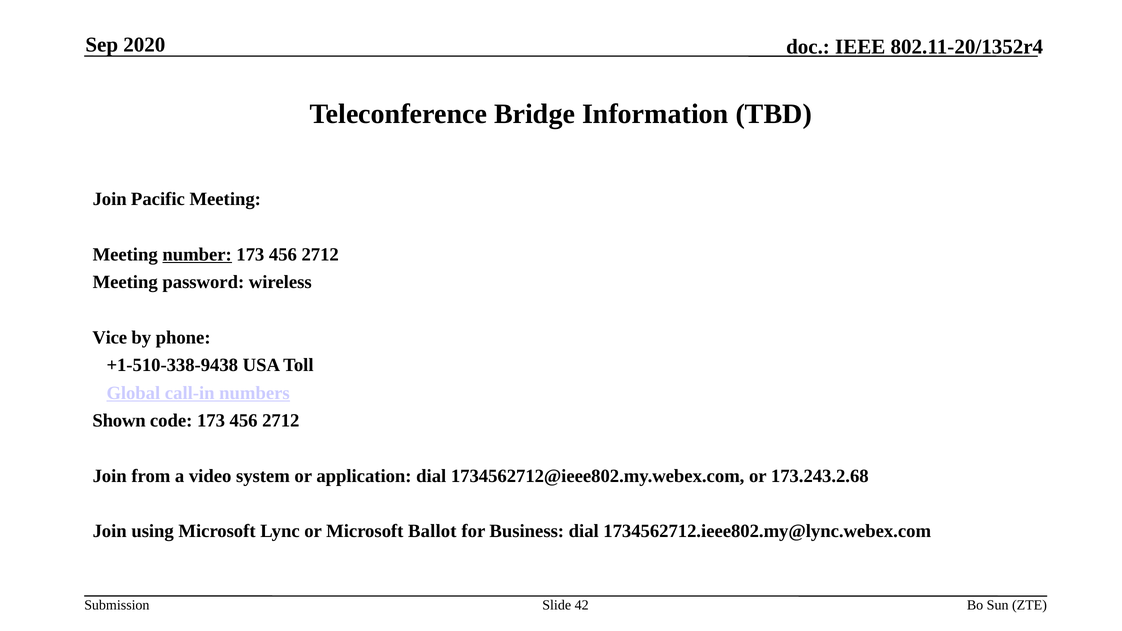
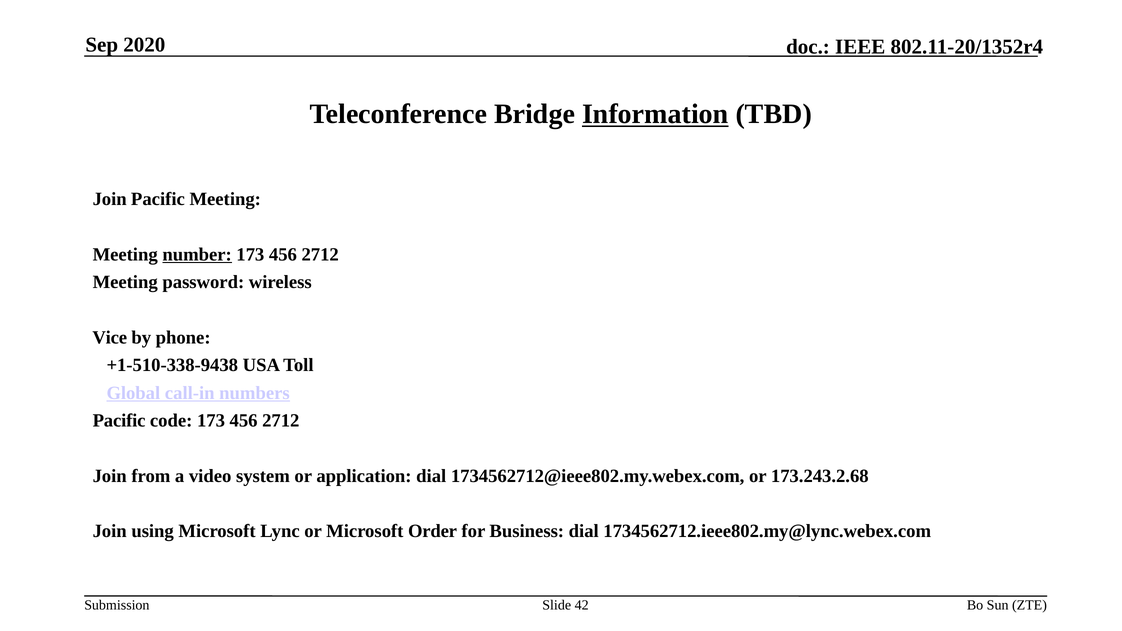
Information underline: none -> present
Shown at (119, 421): Shown -> Pacific
Ballot: Ballot -> Order
